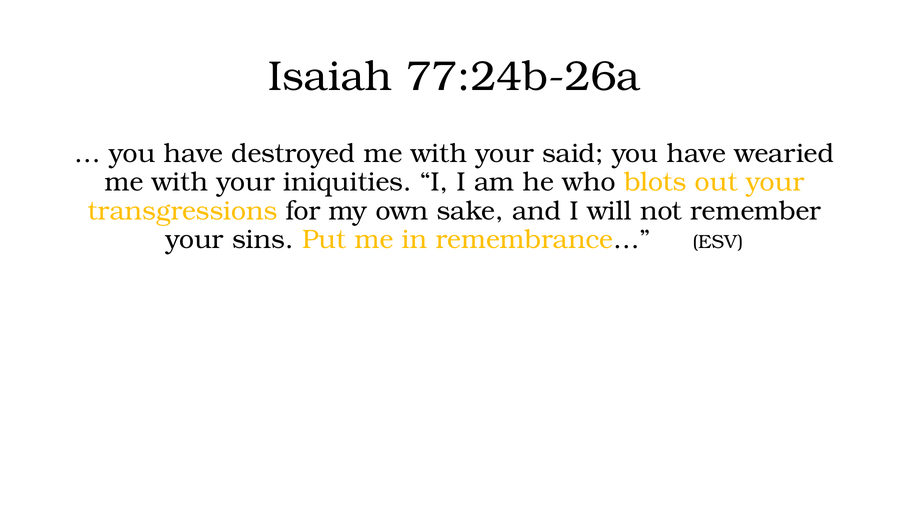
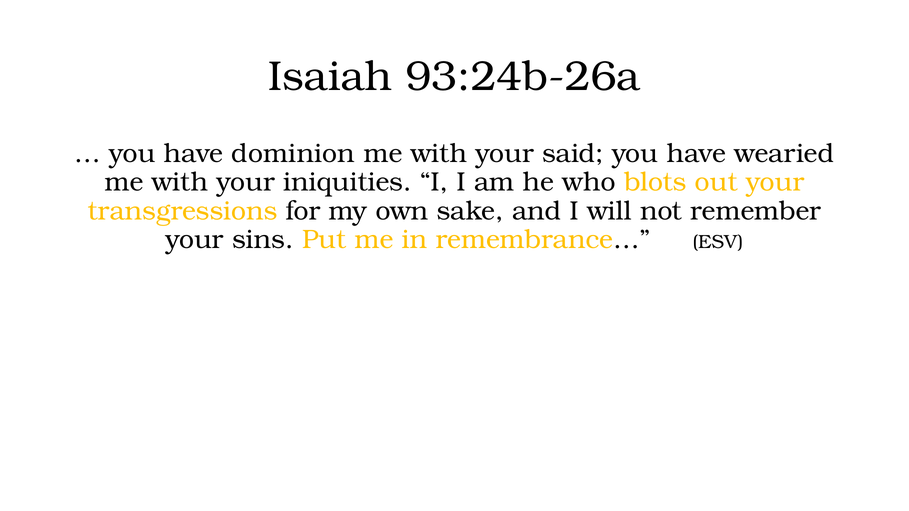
77:24b-26a: 77:24b-26a -> 93:24b-26a
destroyed: destroyed -> dominion
